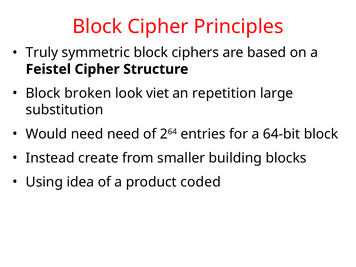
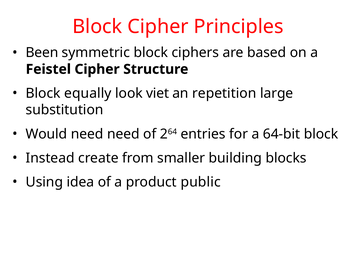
Truly: Truly -> Been
broken: broken -> equally
coded: coded -> public
